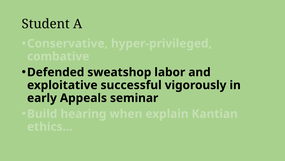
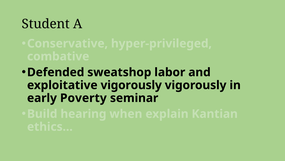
exploitative successful: successful -> vigorously
Appeals: Appeals -> Poverty
